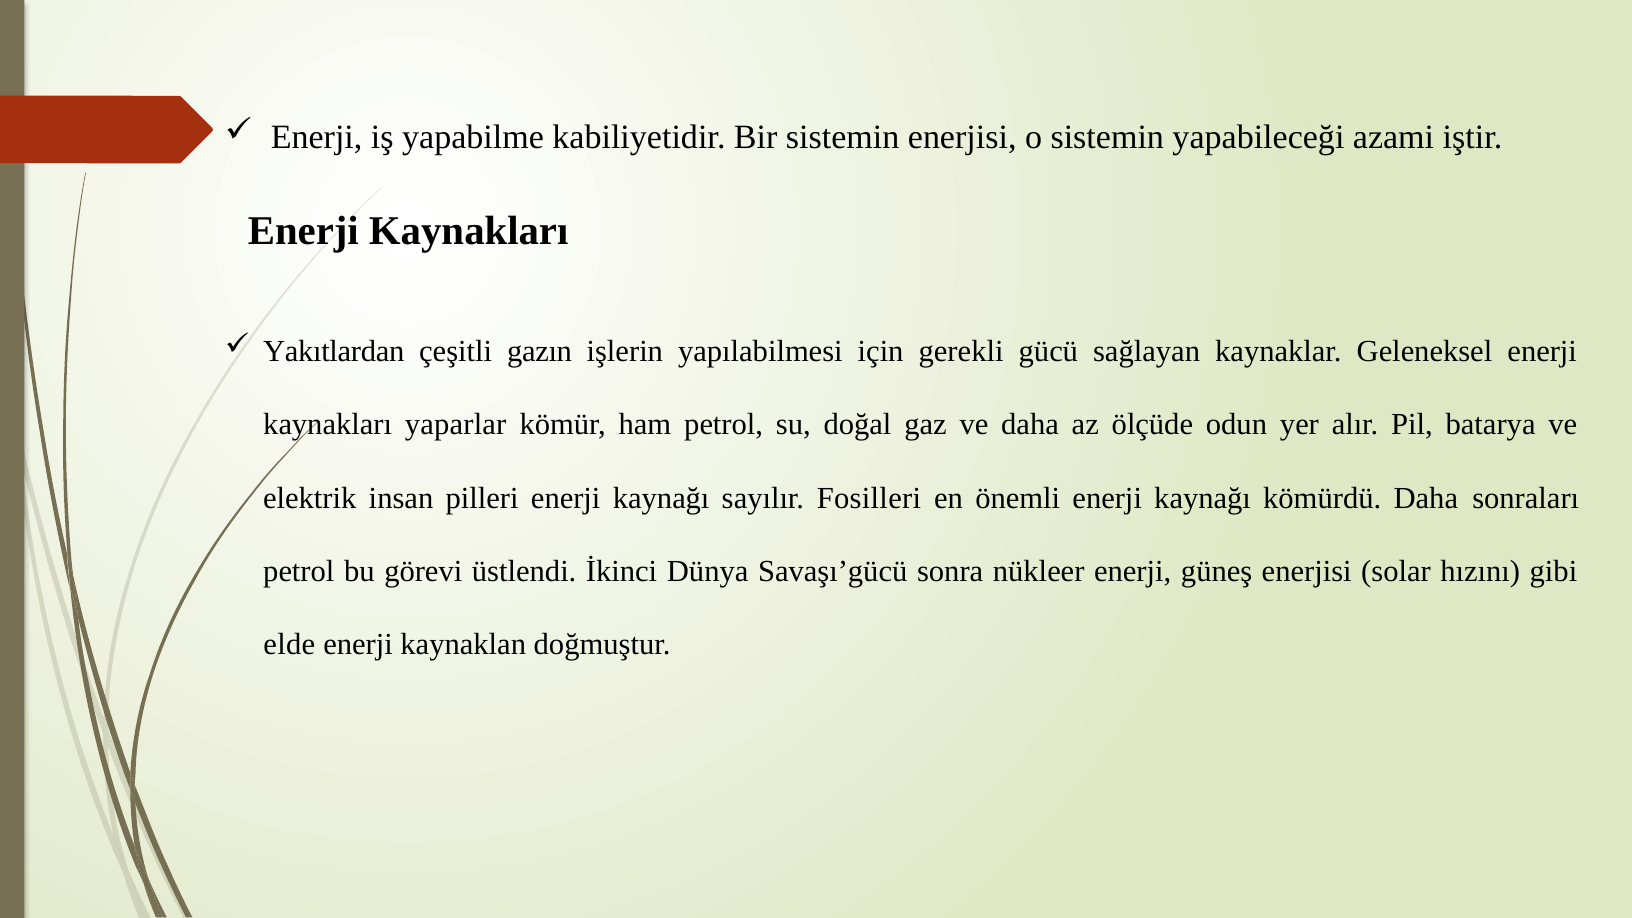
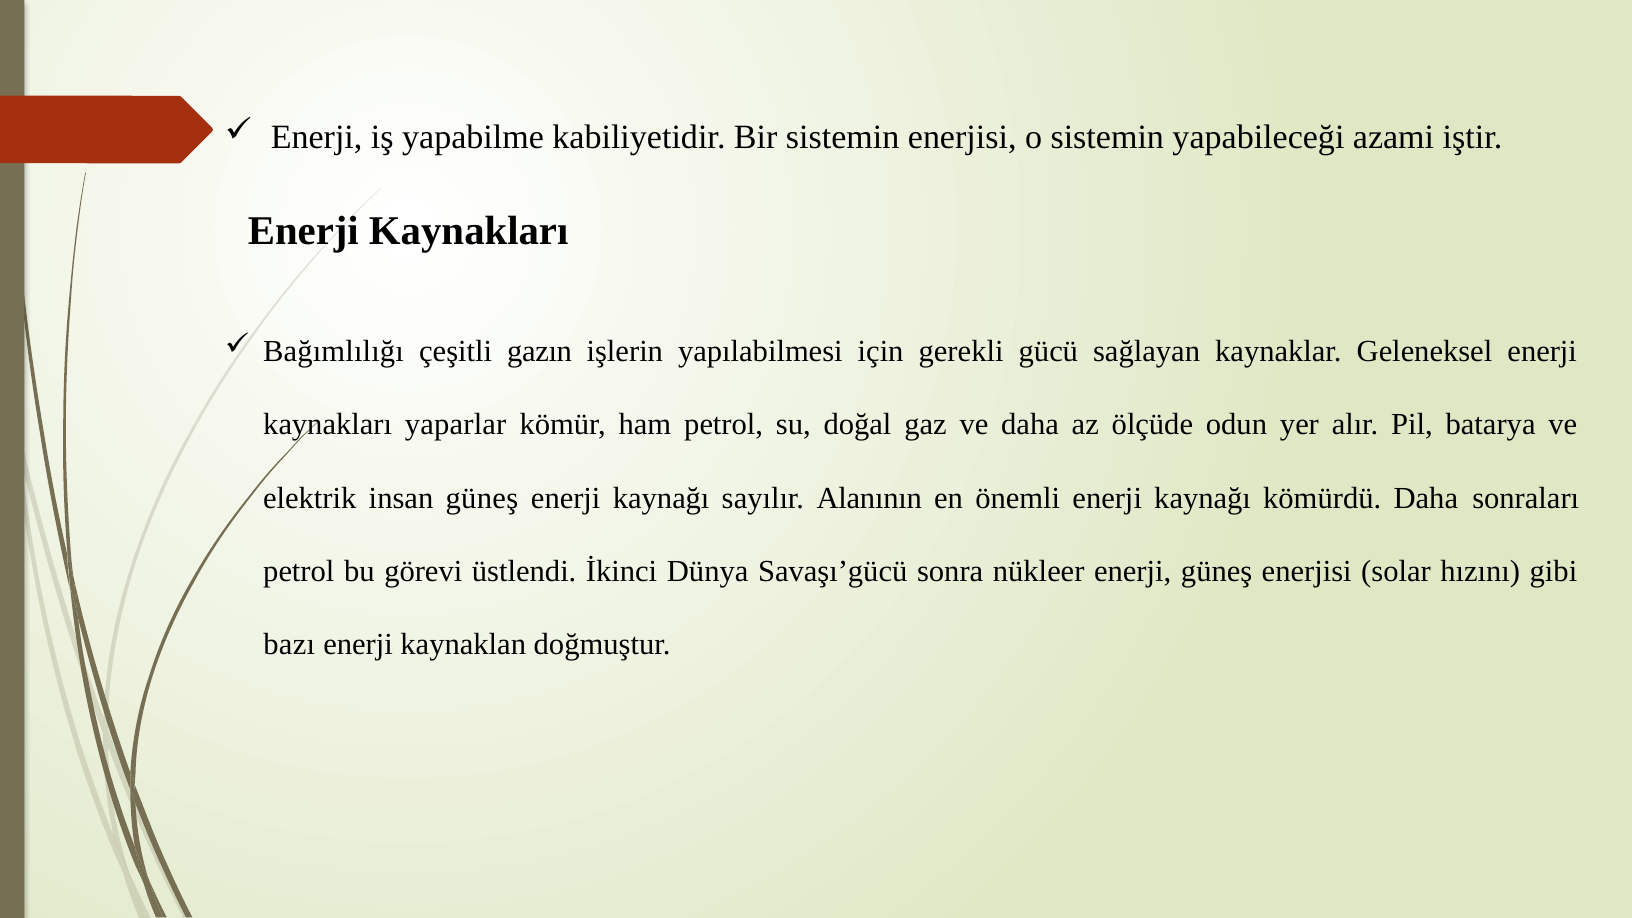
Yakıtlardan: Yakıtlardan -> Bağımlılığı
insan pilleri: pilleri -> güneş
Fosilleri: Fosilleri -> Alanının
elde: elde -> bazı
